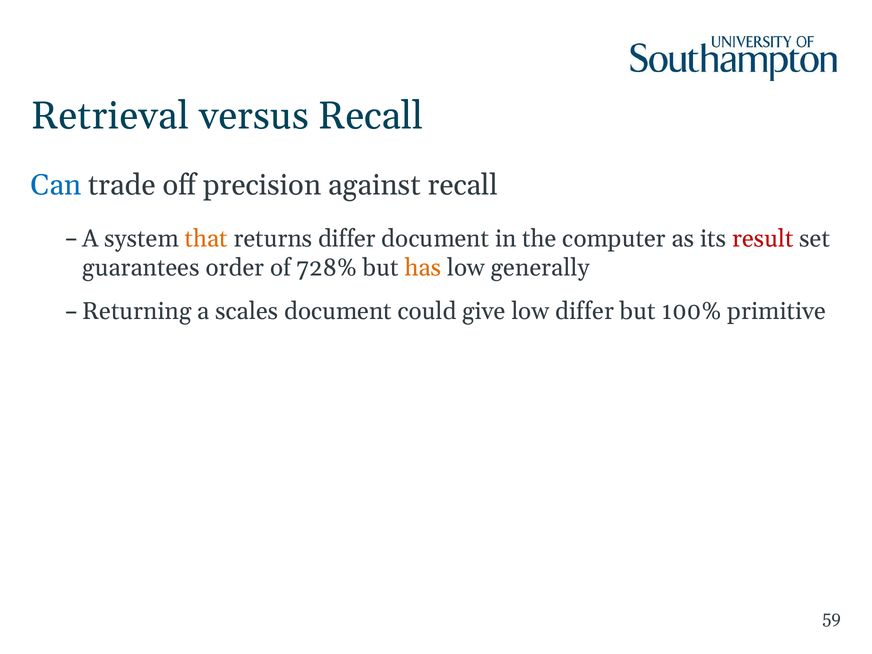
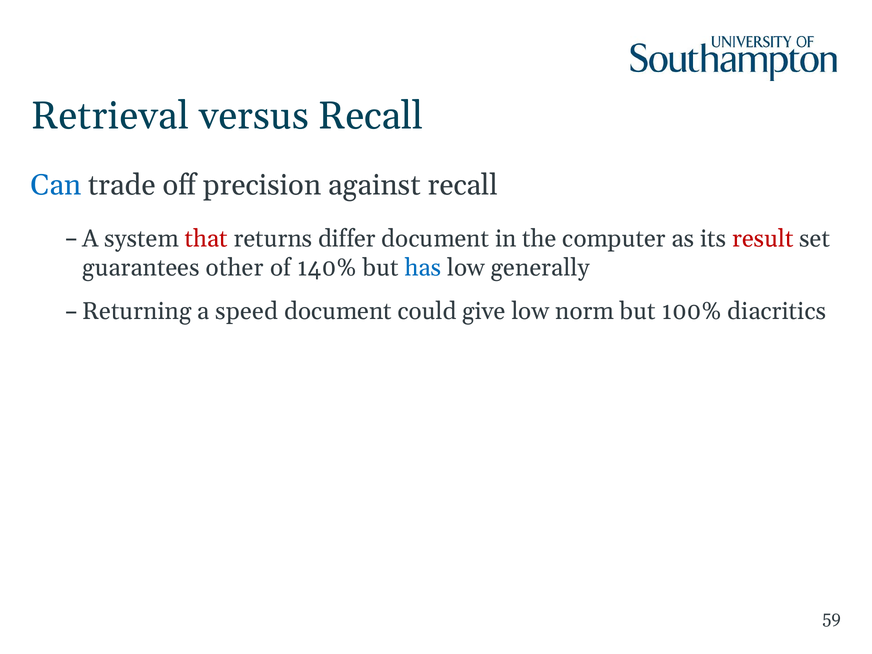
that colour: orange -> red
order: order -> other
728%: 728% -> 140%
has colour: orange -> blue
scales: scales -> speed
low differ: differ -> norm
primitive: primitive -> diacritics
